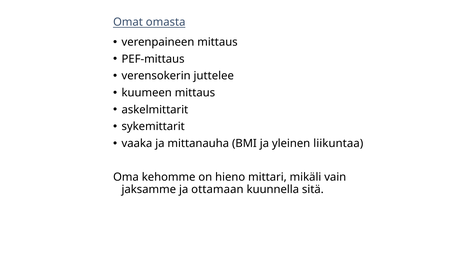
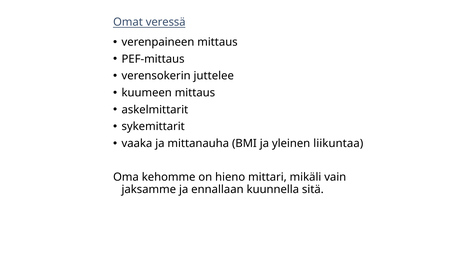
omasta: omasta -> veressä
ottamaan: ottamaan -> ennallaan
